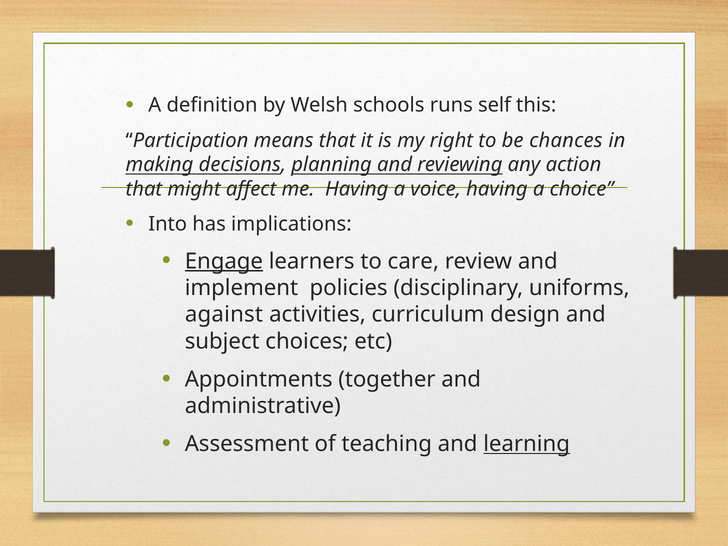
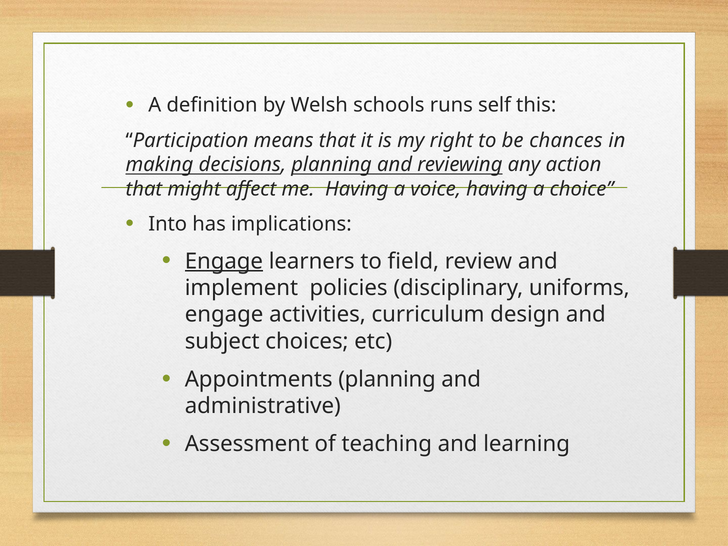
care: care -> field
against at (224, 315): against -> engage
Appointments together: together -> planning
learning underline: present -> none
